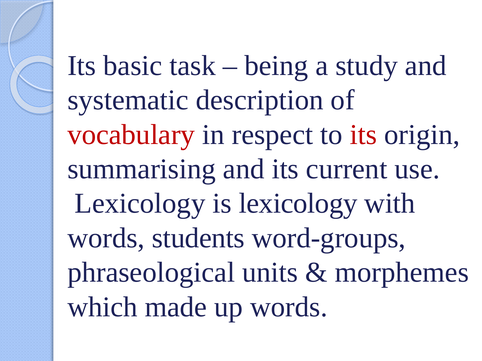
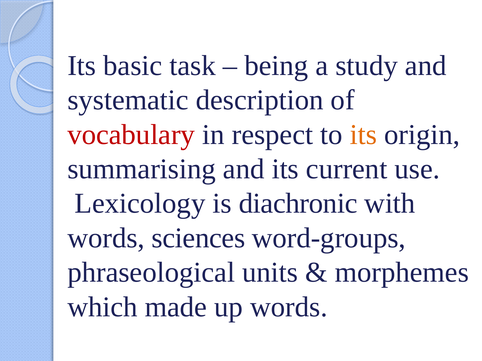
its at (363, 135) colour: red -> orange
is lexicology: lexicology -> diachronic
students: students -> sciences
